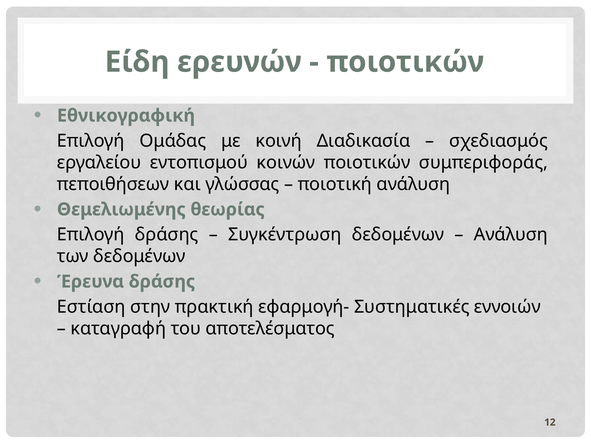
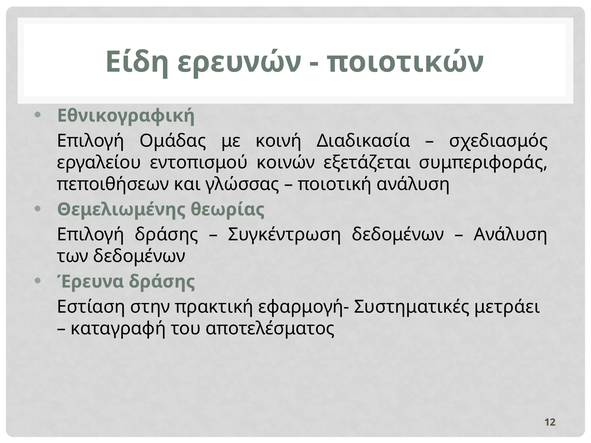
κοινών ποιοτικών: ποιοτικών -> εξετάζεται
εννοιών: εννοιών -> μετράει
